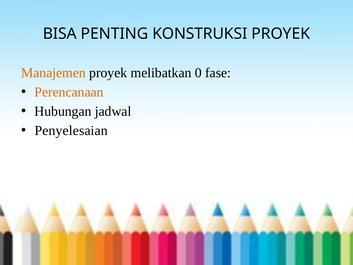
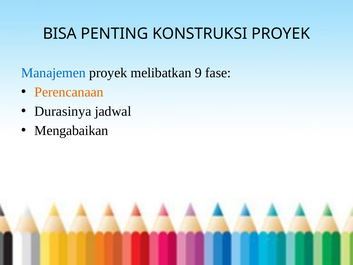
Manajemen colour: orange -> blue
0: 0 -> 9
Hubungan: Hubungan -> Durasinya
Penyelesaian: Penyelesaian -> Mengabaikan
